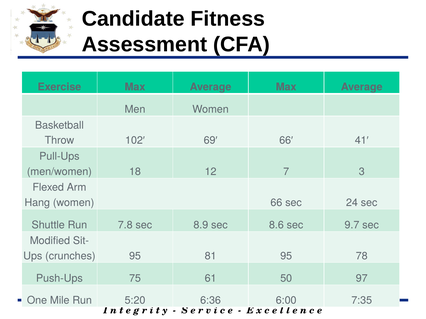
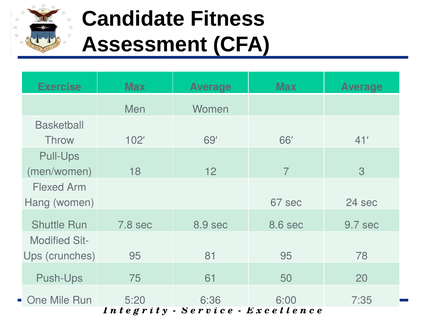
66: 66 -> 67
97: 97 -> 20
